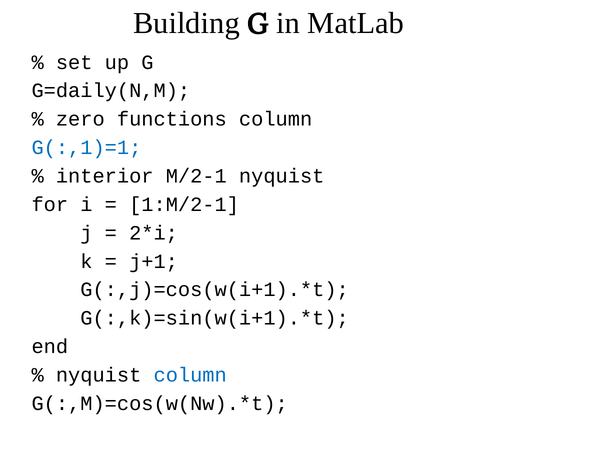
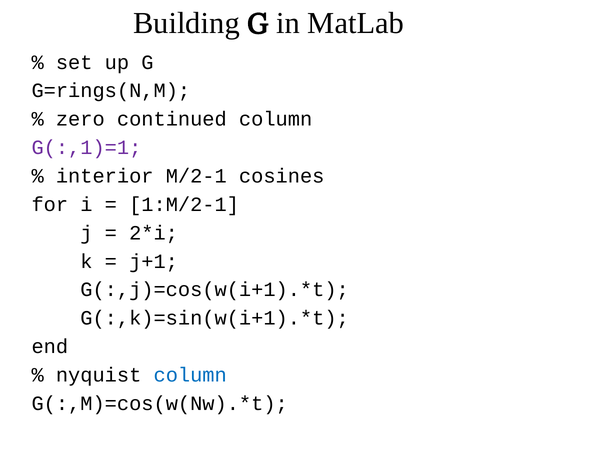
G=daily(N,M: G=daily(N,M -> G=rings(N,M
functions: functions -> continued
G(:,1)=1 colour: blue -> purple
M/2-1 nyquist: nyquist -> cosines
